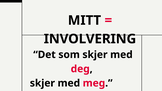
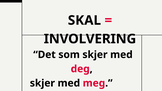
MITT: MITT -> SKAL
